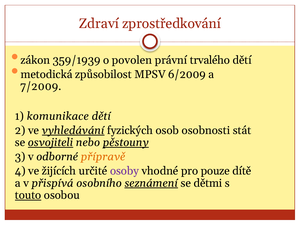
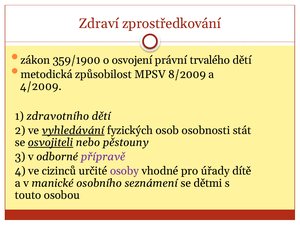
359/1939: 359/1939 -> 359/1900
povolen: povolen -> osvojení
6/2009: 6/2009 -> 8/2009
7/2009: 7/2009 -> 4/2009
komunikace: komunikace -> zdravotního
pěstouny underline: present -> none
přípravě colour: orange -> purple
žijících: žijících -> cizinců
pouze: pouze -> úřady
přispívá: přispívá -> manické
seznámení underline: present -> none
touto underline: present -> none
